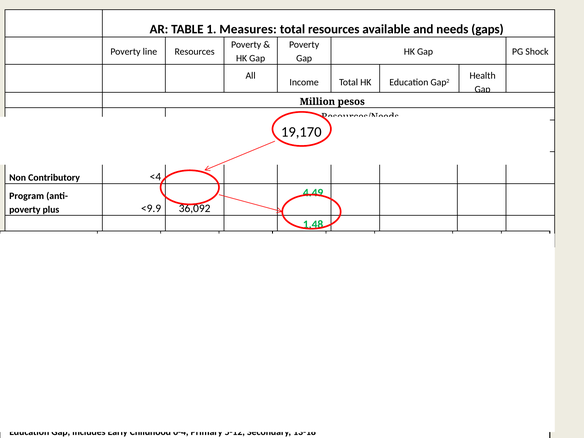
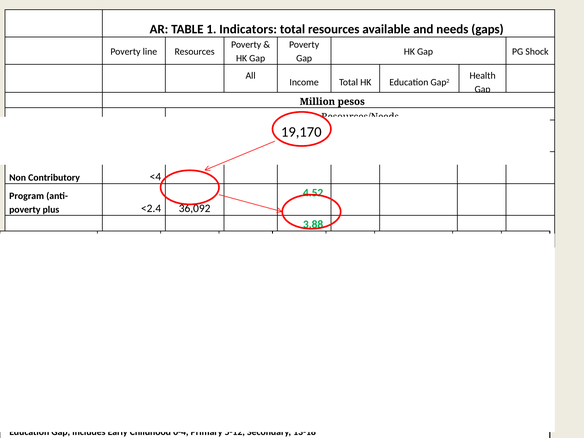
Measures: Measures -> Indicators
4.49: 4.49 -> 4.52
<9.9: <9.9 -> <2.4
1.48: 1.48 -> 3.88
